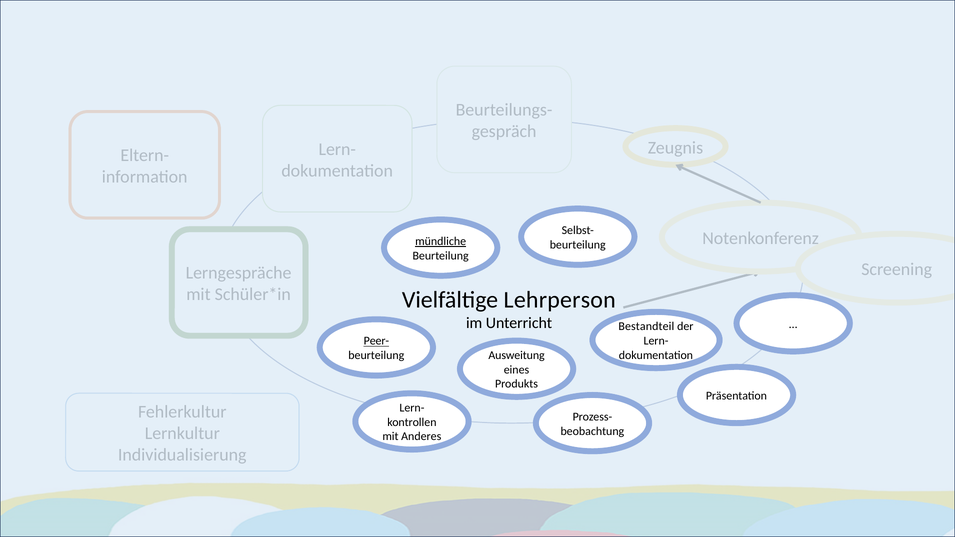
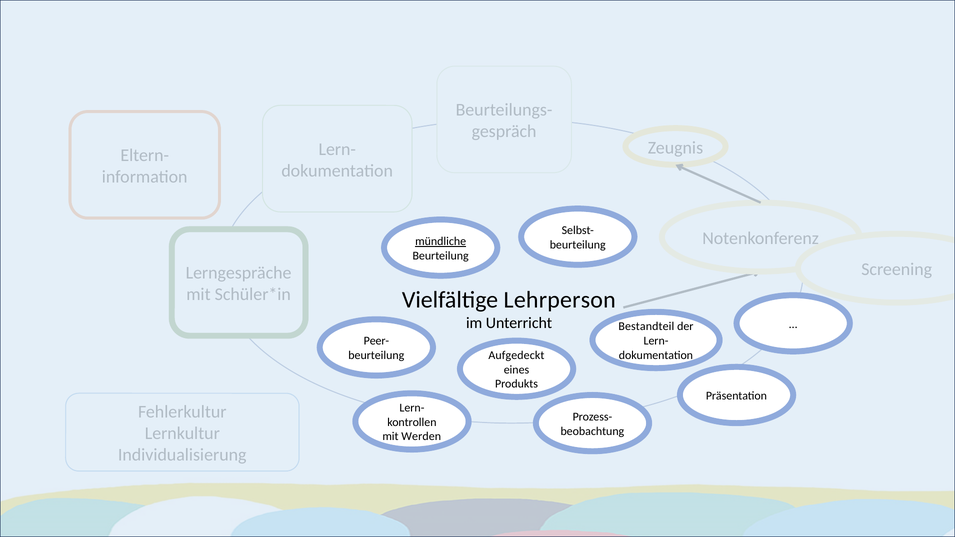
Peer- underline: present -> none
Ausweitung: Ausweitung -> Aufgedeckt
Anderes: Anderes -> Werden
